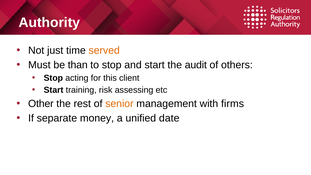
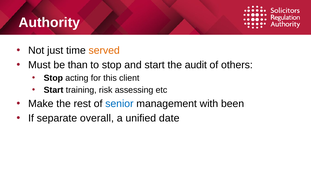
Other: Other -> Make
senior colour: orange -> blue
firms: firms -> been
money: money -> overall
